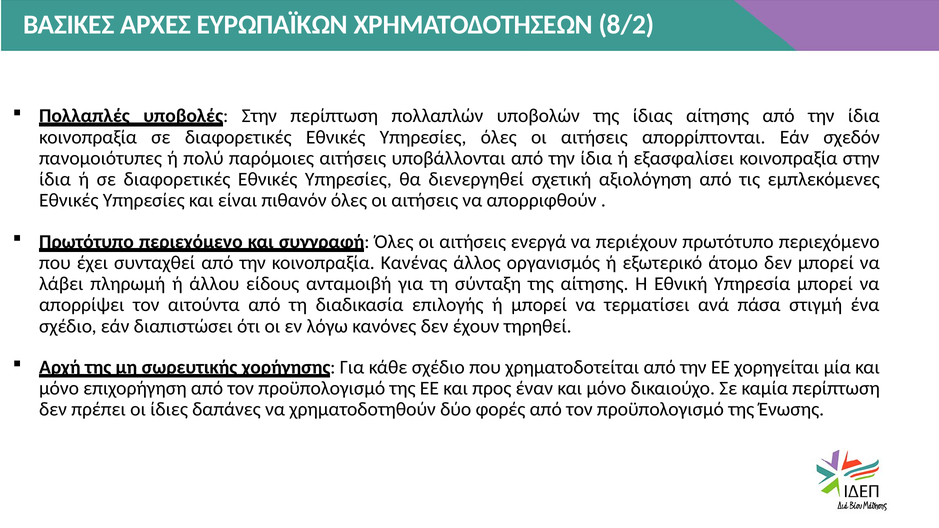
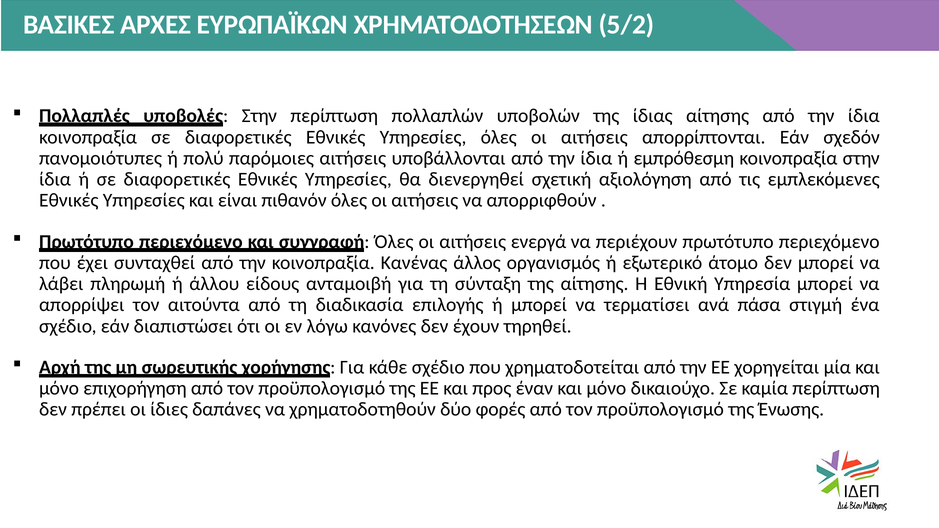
8/2: 8/2 -> 5/2
εξασφαλίσει: εξασφαλίσει -> εμπρόθεσμη
